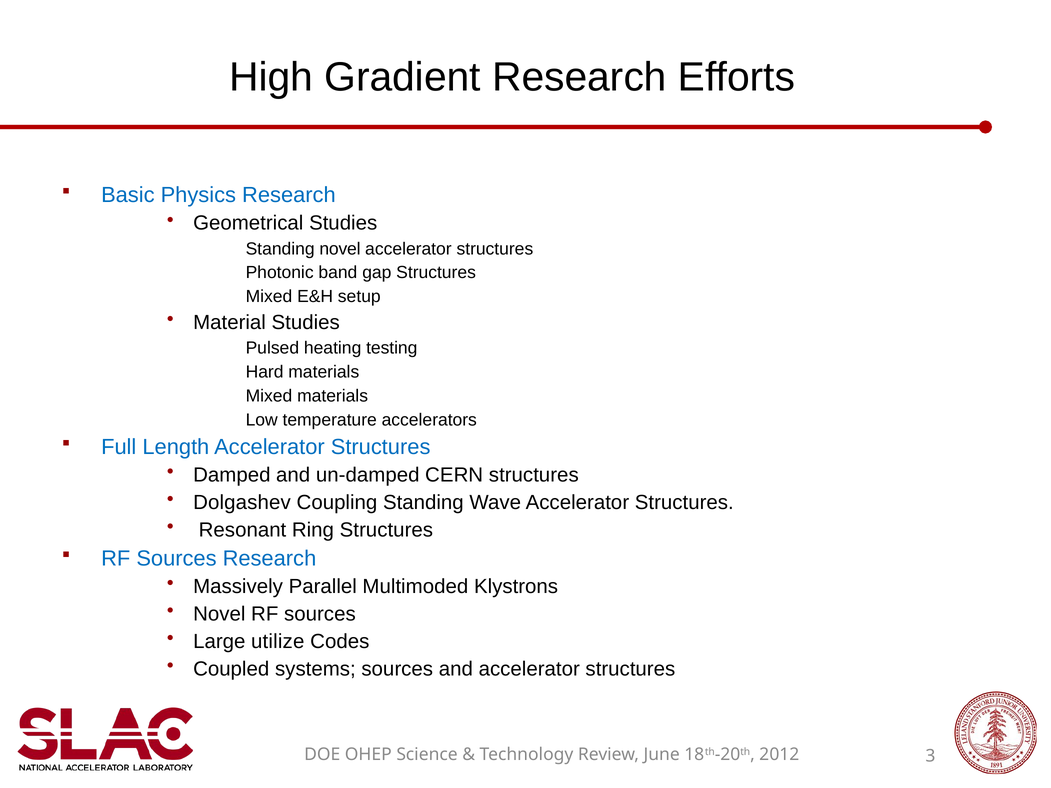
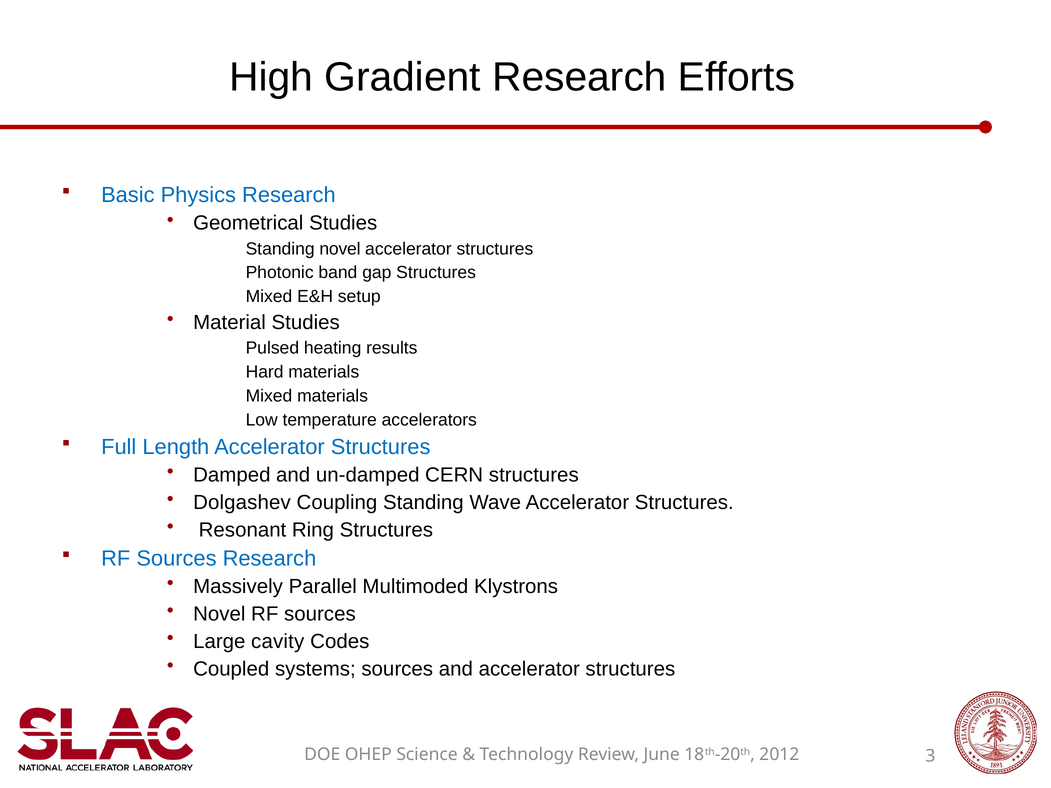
testing: testing -> results
utilize: utilize -> cavity
